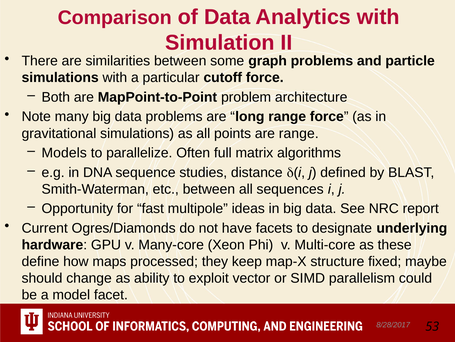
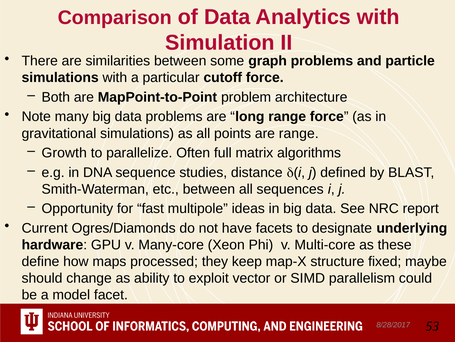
Models: Models -> Growth
